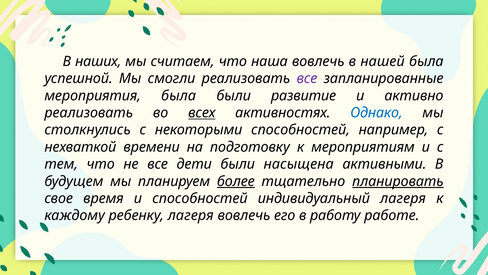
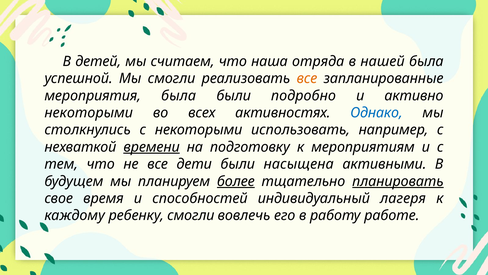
наших: наших -> детей
наша вовлечь: вовлечь -> отряда
все at (307, 78) colour: purple -> orange
развитие: развитие -> подробно
реализовать at (89, 113): реализовать -> некоторыми
всех underline: present -> none
некоторыми способностей: способностей -> использовать
времени underline: none -> present
ребенку лагеря: лагеря -> смогли
